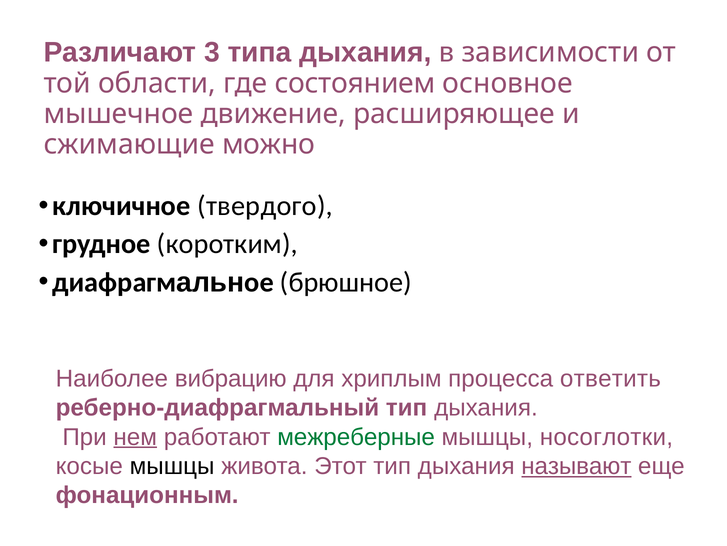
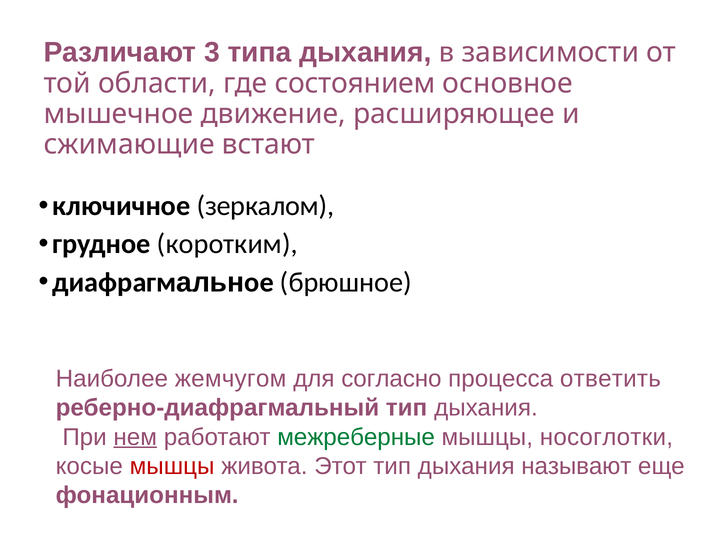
можно: можно -> встают
твердого: твердого -> зеркалом
вибрацию: вибрацию -> жемчугом
хриплым: хриплым -> согласно
мышцы at (172, 465) colour: black -> red
называют underline: present -> none
